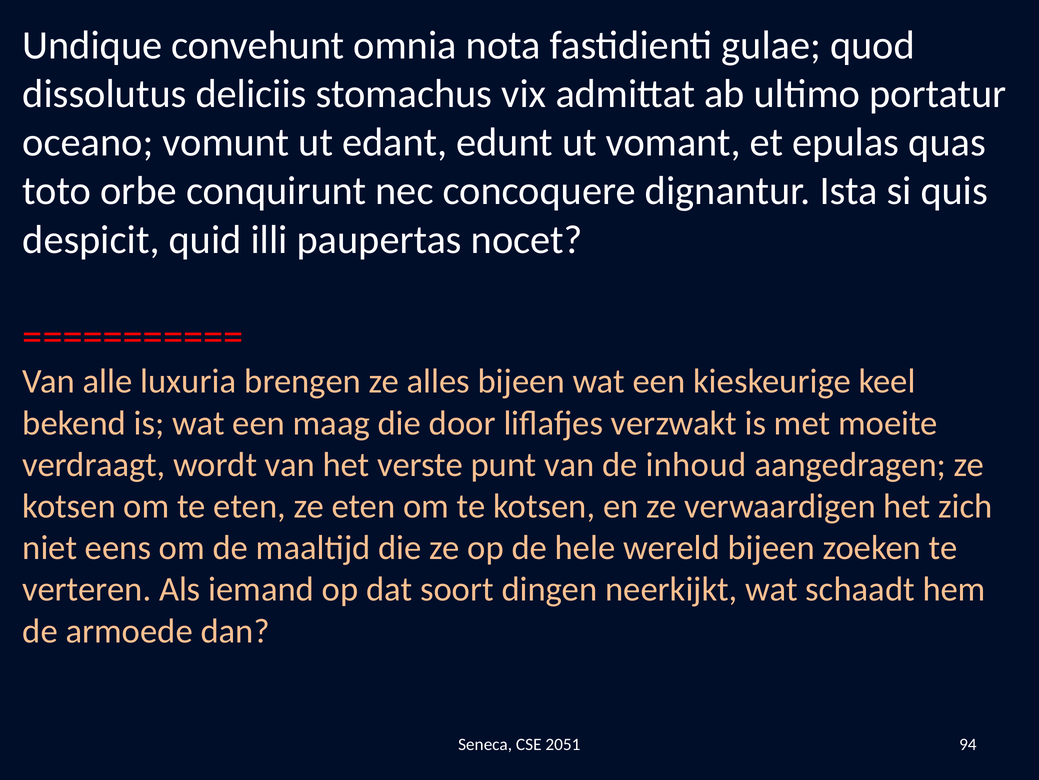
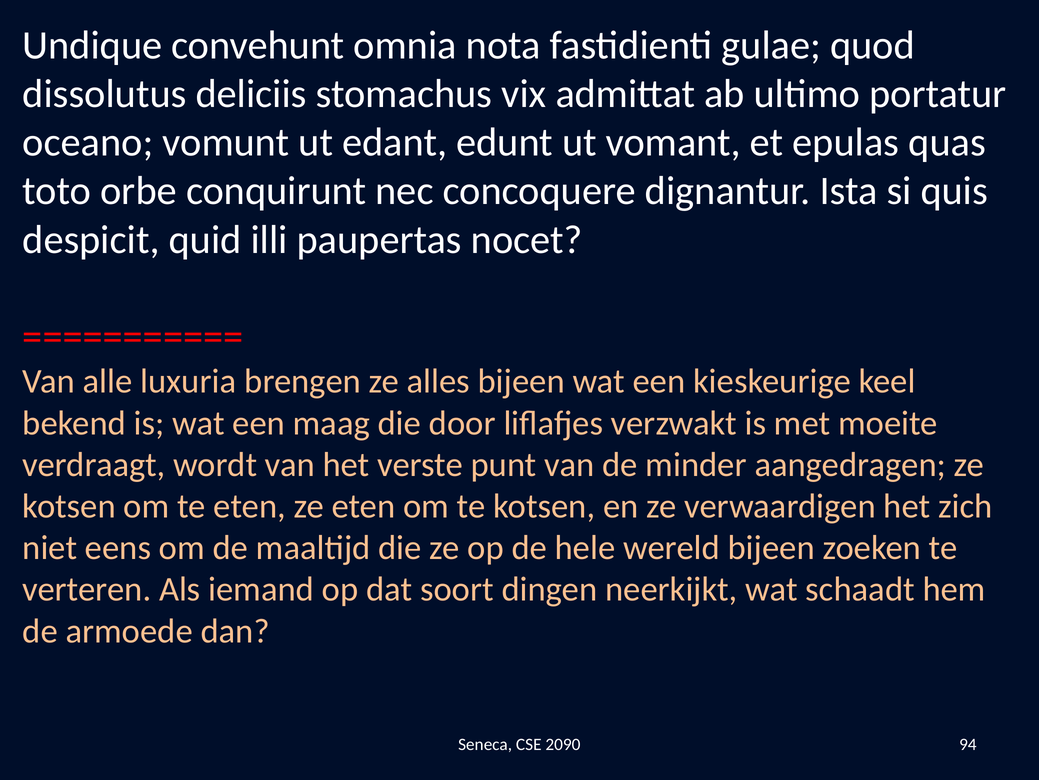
inhoud: inhoud -> minder
2051: 2051 -> 2090
